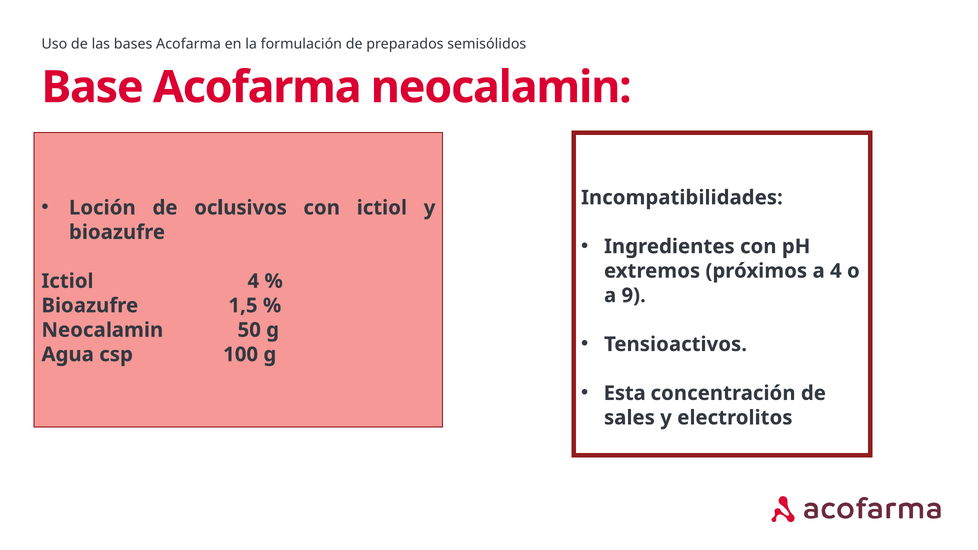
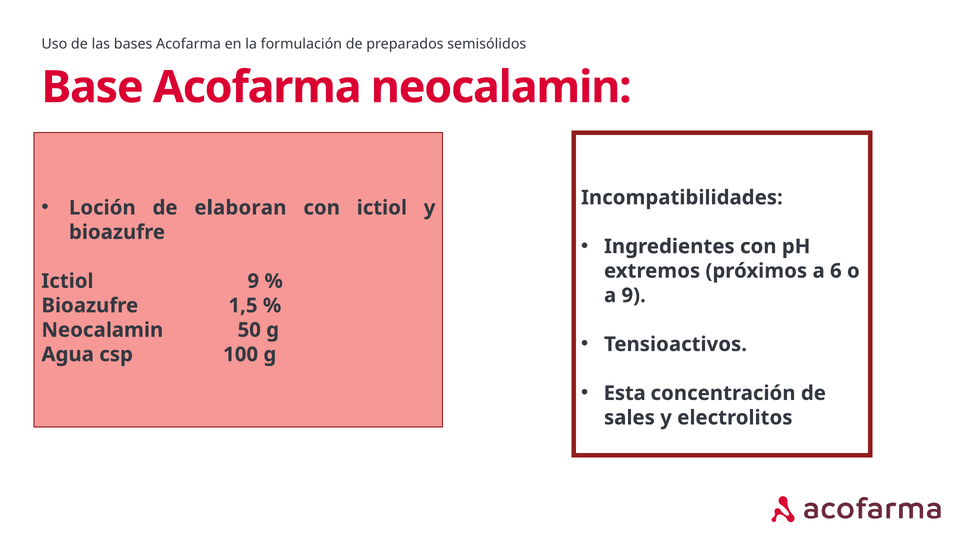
oclusivos: oclusivos -> elaboran
a 4: 4 -> 6
Ictiol 4: 4 -> 9
